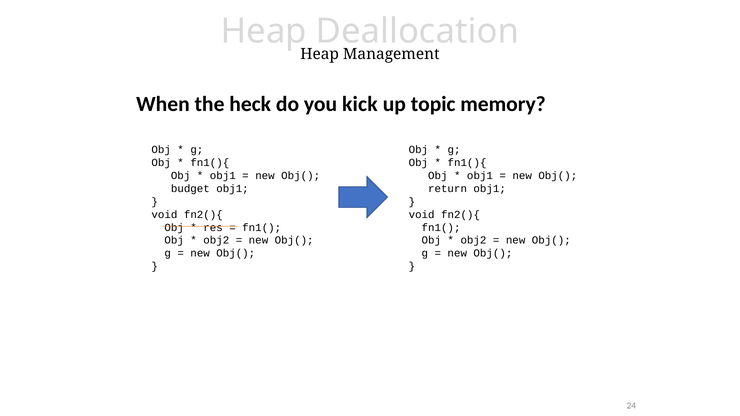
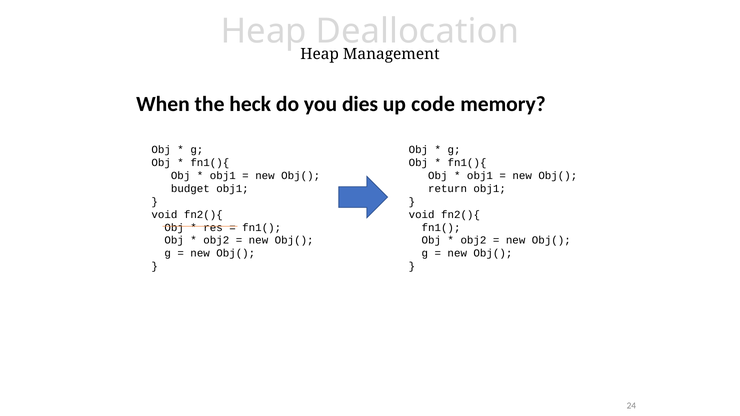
kick: kick -> dies
topic: topic -> code
